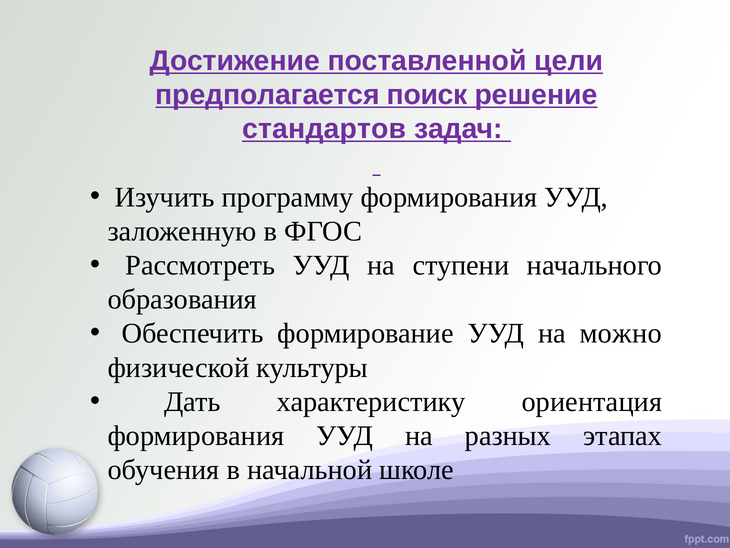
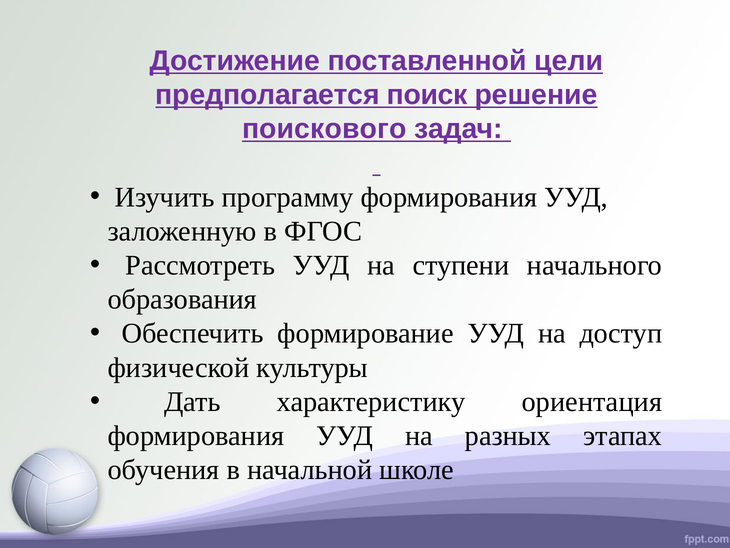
стандартов: стандартов -> поискового
можно: можно -> доступ
